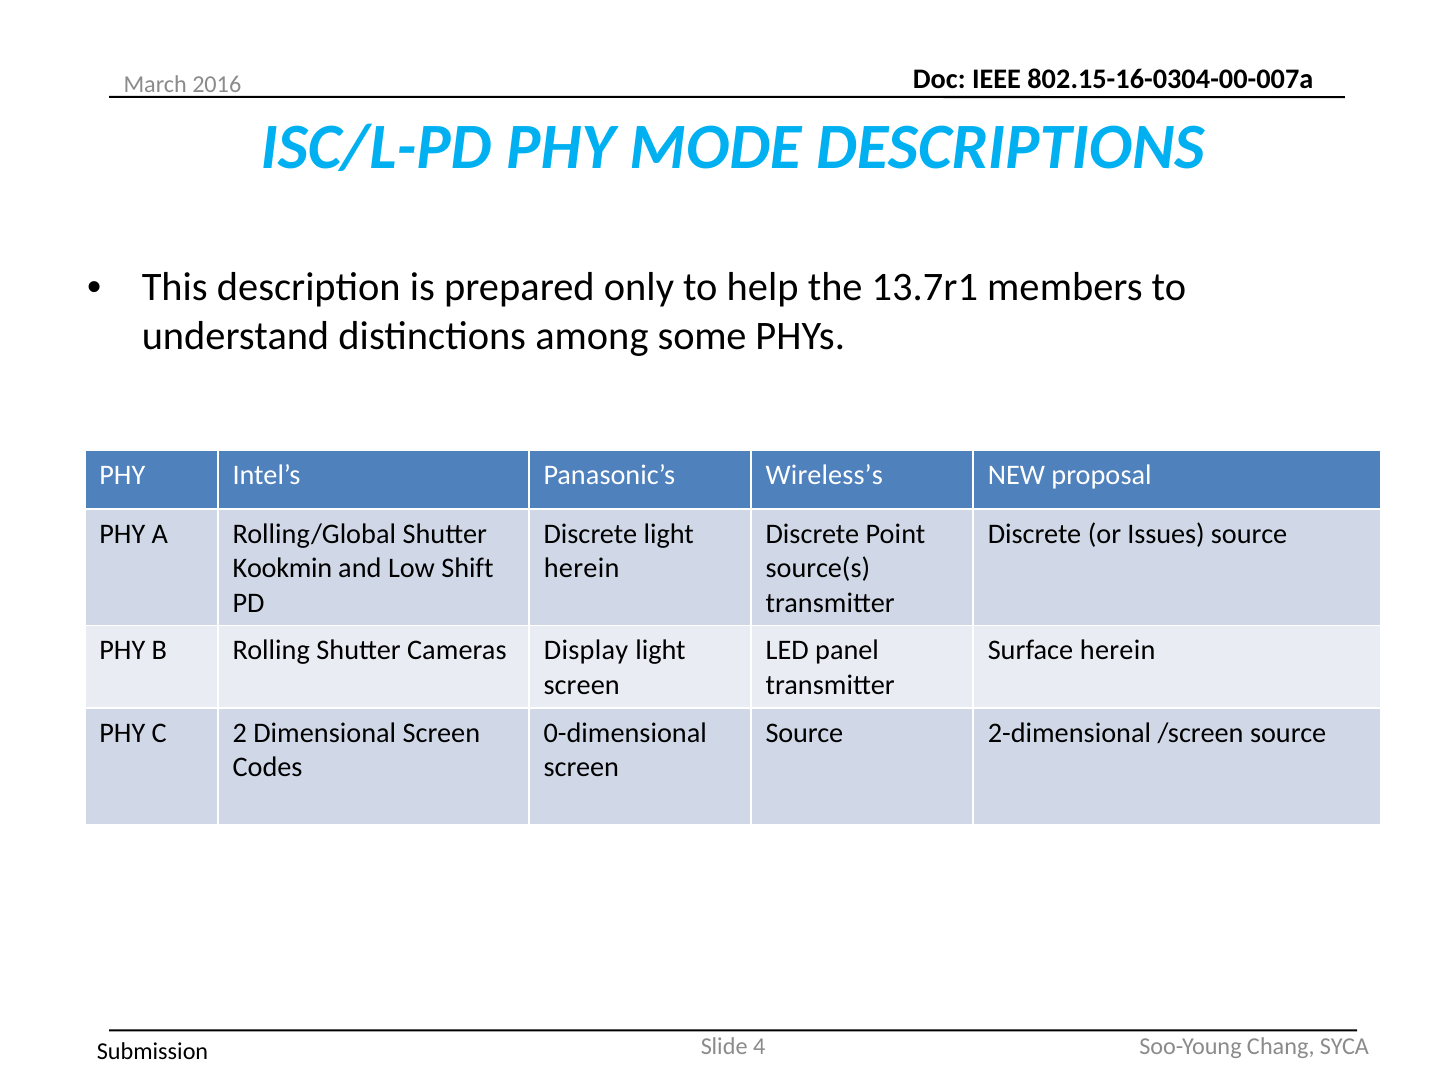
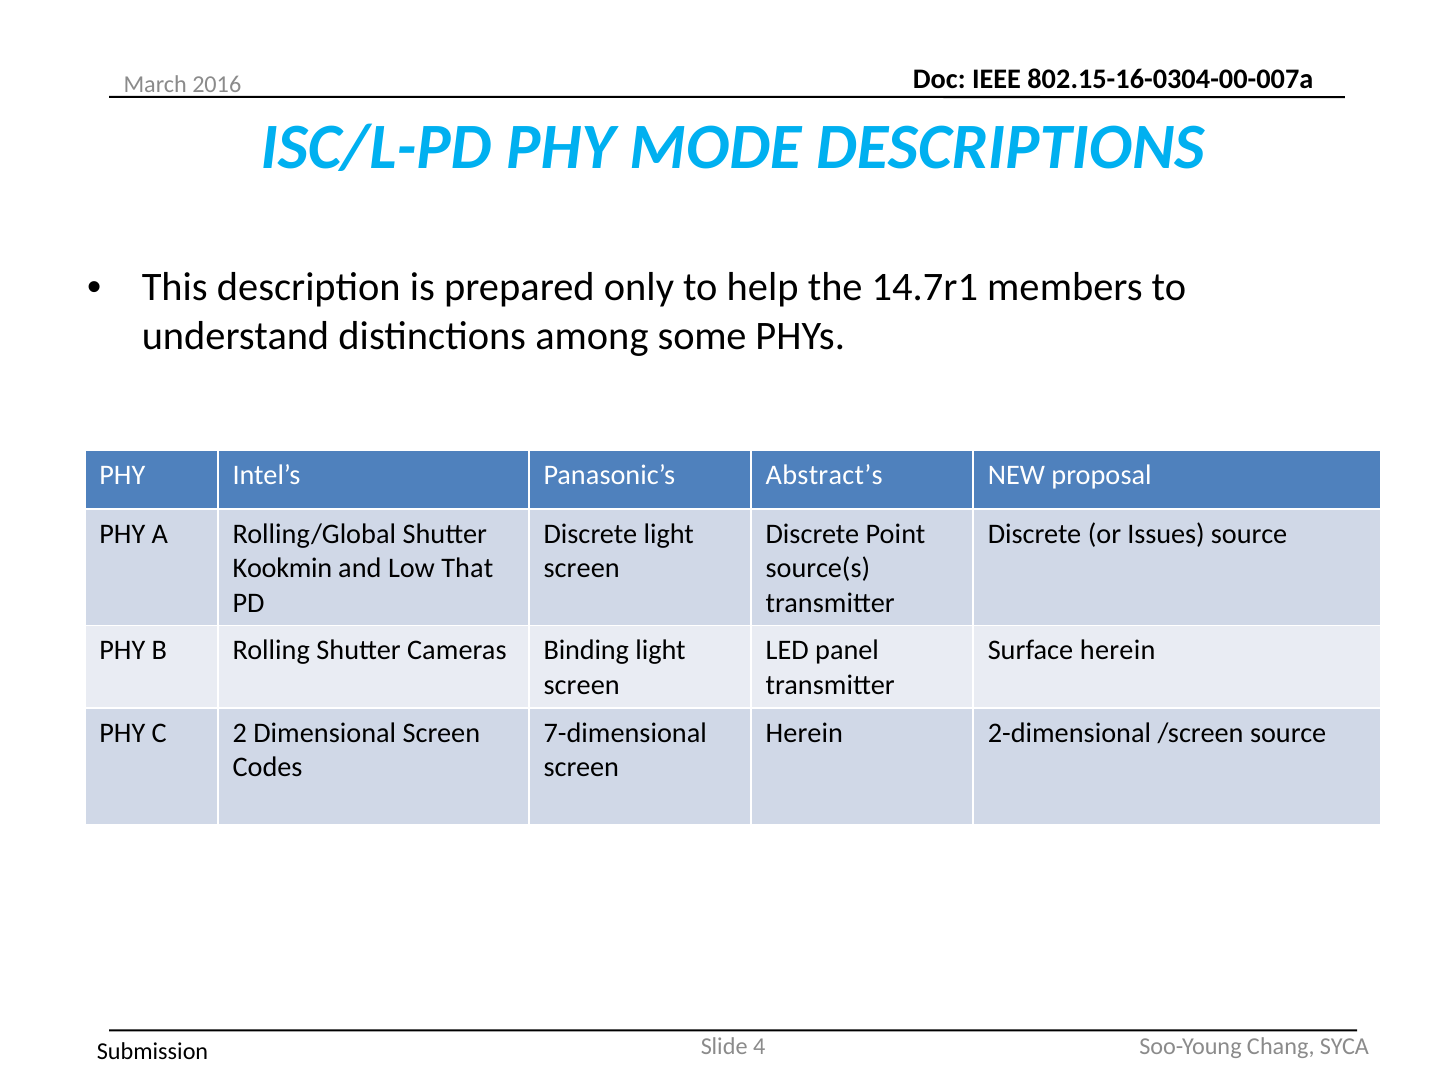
13.7r1: 13.7r1 -> 14.7r1
Wireless’s: Wireless’s -> Abstract’s
Shift: Shift -> That
herein at (582, 568): herein -> screen
Display: Display -> Binding
0-dimensional: 0-dimensional -> 7-dimensional
Source at (804, 733): Source -> Herein
